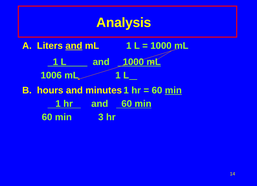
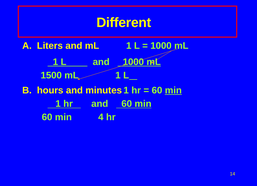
Analysis: Analysis -> Different
and at (74, 46) underline: present -> none
1006: 1006 -> 1500
3: 3 -> 4
